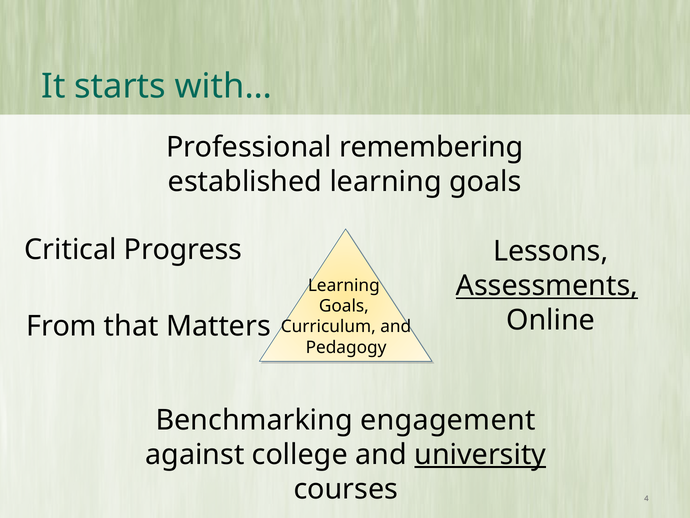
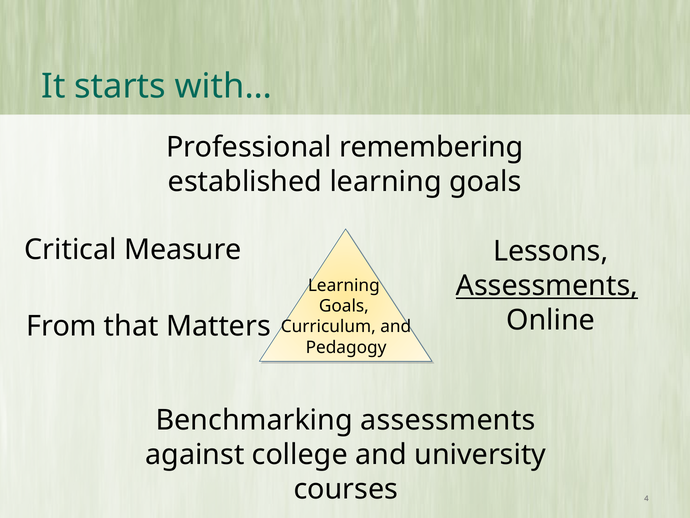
Progress: Progress -> Measure
Benchmarking engagement: engagement -> assessments
university underline: present -> none
